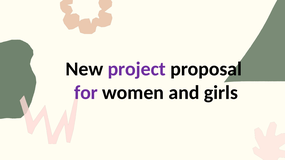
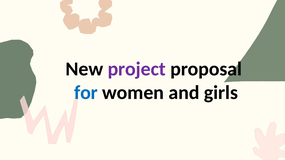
for colour: purple -> blue
